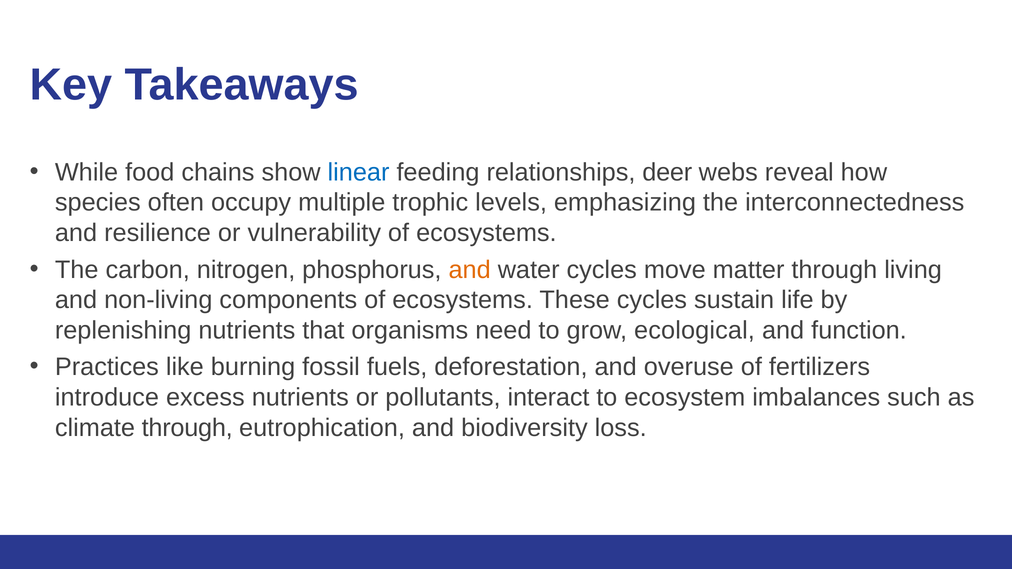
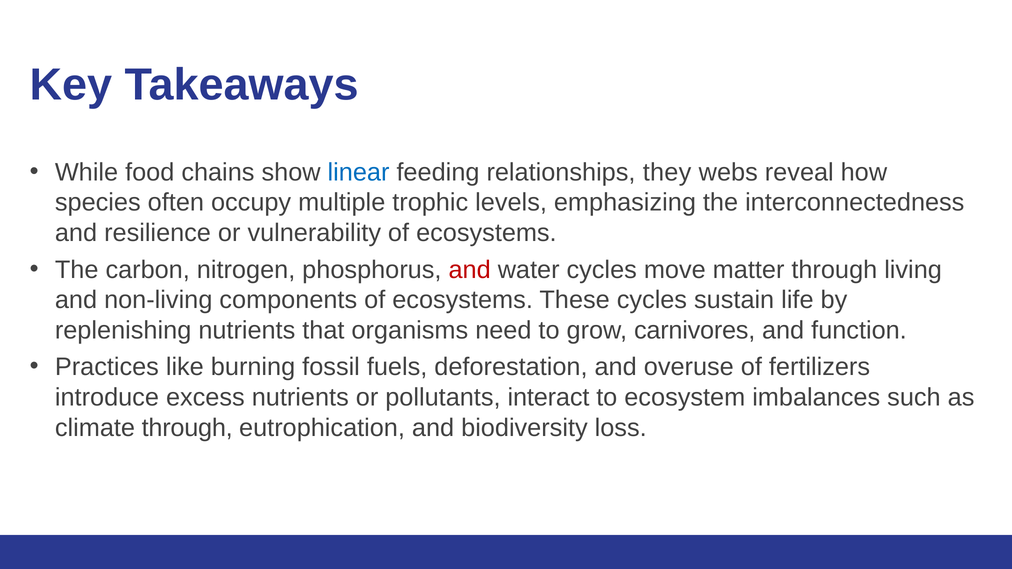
deer: deer -> they
and at (470, 270) colour: orange -> red
ecological: ecological -> carnivores
